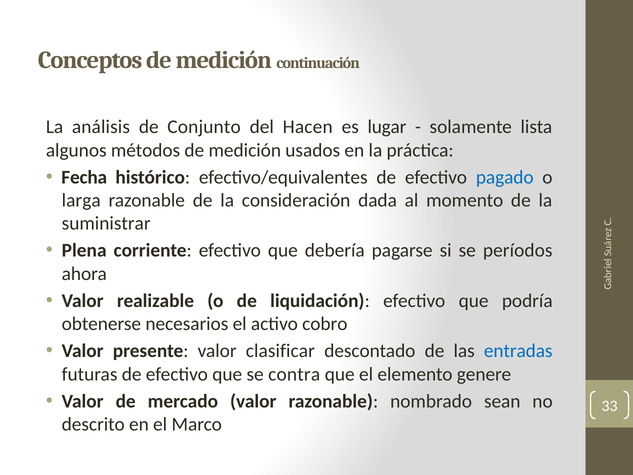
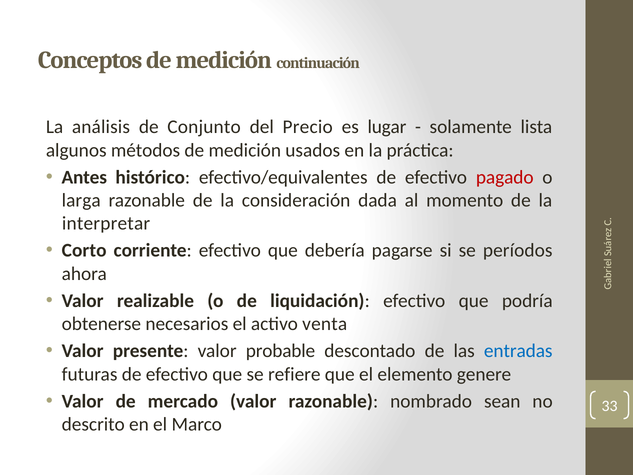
Hacen: Hacen -> Precio
Fecha: Fecha -> Antes
pagado colour: blue -> red
suministrar: suministrar -> interpretar
Plena: Plena -> Corto
cobro: cobro -> venta
clasificar: clasificar -> probable
contra: contra -> refiere
